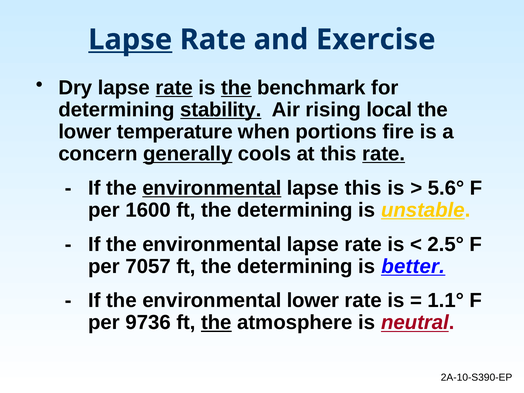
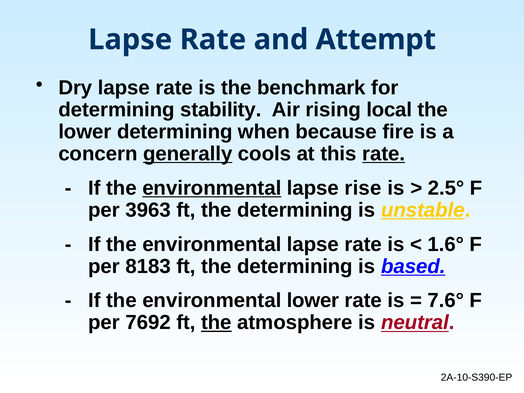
Lapse at (130, 40) underline: present -> none
Exercise: Exercise -> Attempt
rate at (174, 88) underline: present -> none
the at (236, 88) underline: present -> none
stability underline: present -> none
lower temperature: temperature -> determining
portions: portions -> because
lapse this: this -> rise
5.6°: 5.6° -> 2.5°
1600: 1600 -> 3963
2.5°: 2.5° -> 1.6°
7057: 7057 -> 8183
better: better -> based
1.1°: 1.1° -> 7.6°
9736: 9736 -> 7692
